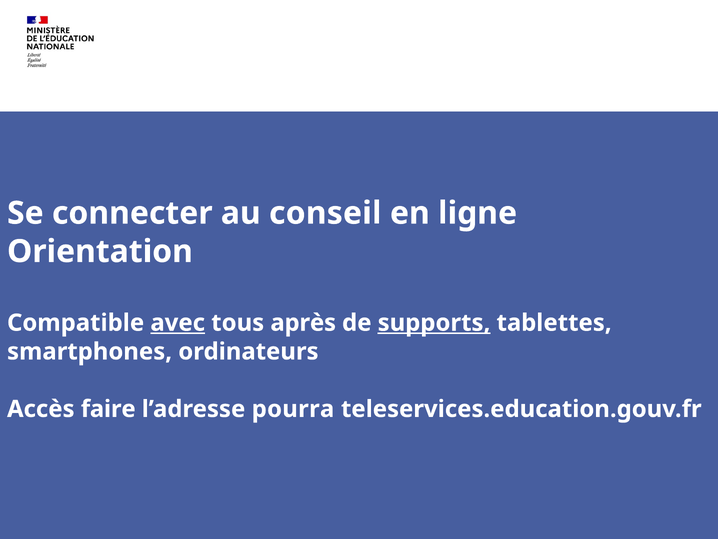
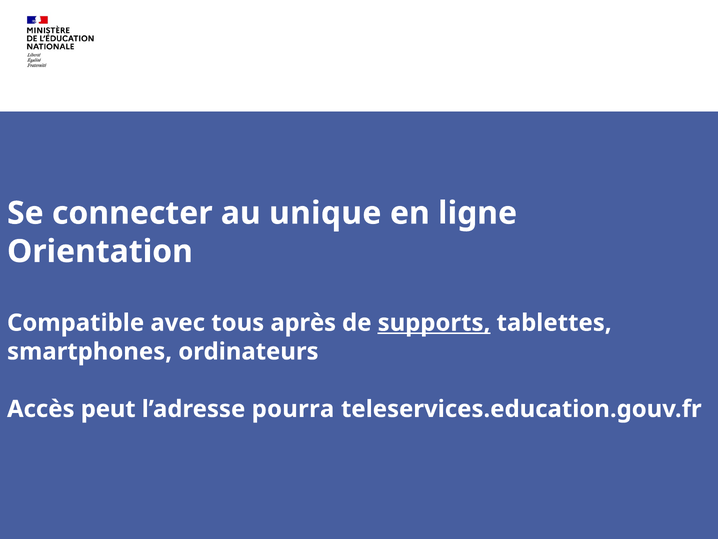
conseil: conseil -> unique
avec underline: present -> none
faire: faire -> peut
